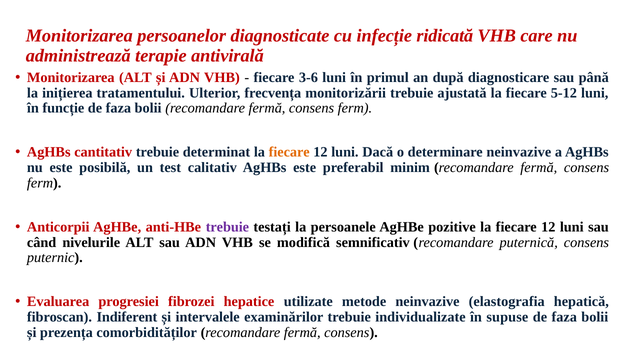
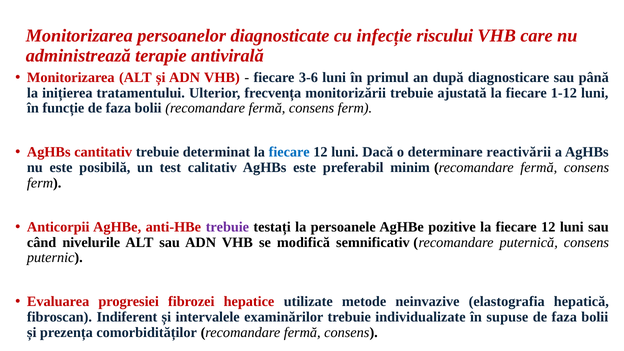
ridicată: ridicată -> riscului
5-12: 5-12 -> 1-12
fiecare at (289, 152) colour: orange -> blue
determinare neinvazive: neinvazive -> reactivării
